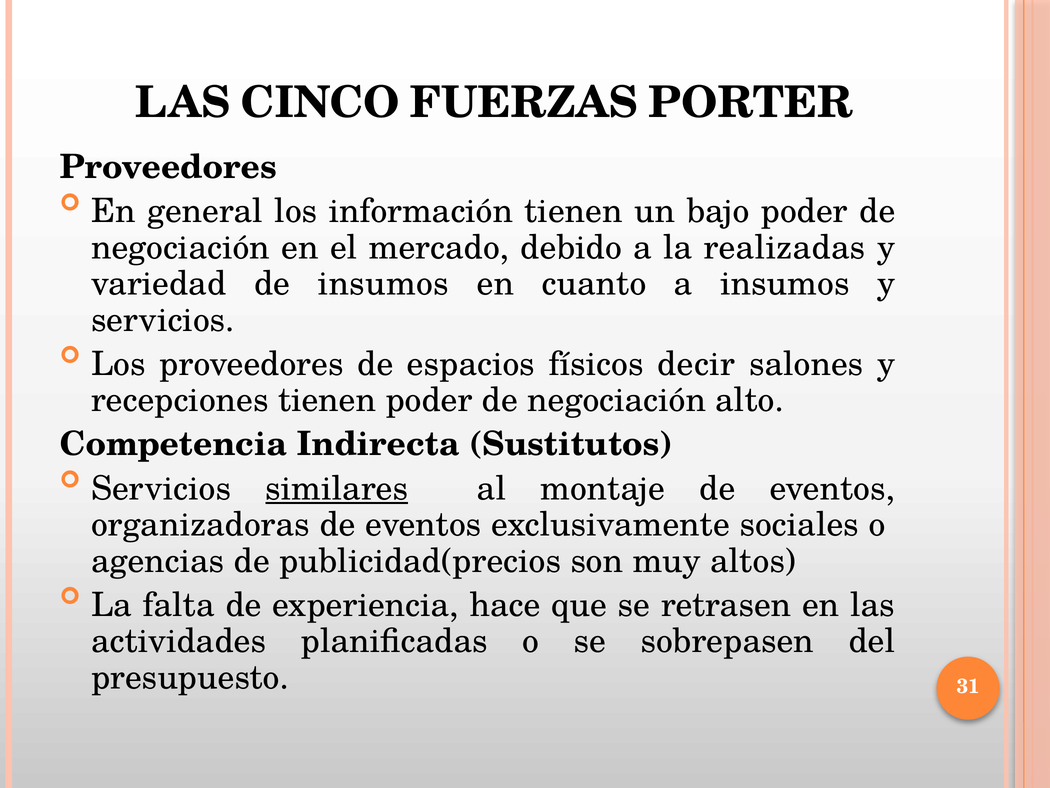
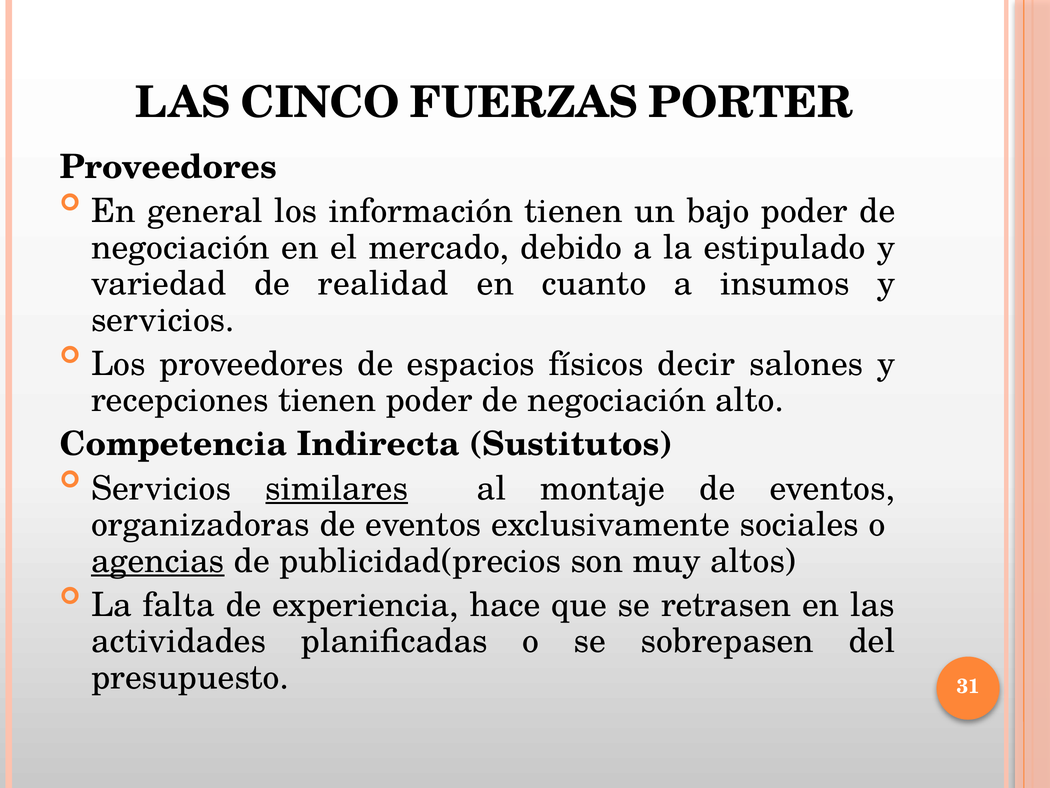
realizadas: realizadas -> estipulado
de insumos: insumos -> realidad
agencias underline: none -> present
